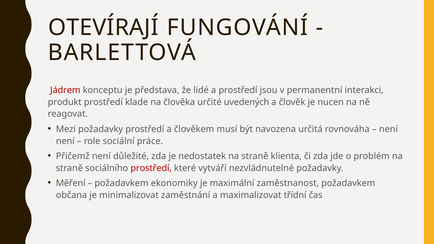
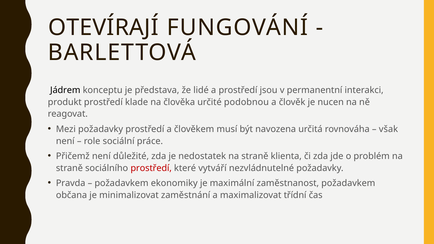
Jádrem colour: red -> black
uvedených: uvedených -> podobnou
není at (388, 129): není -> však
Měření: Měření -> Pravda
